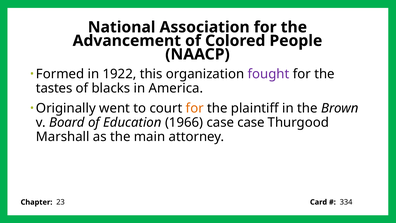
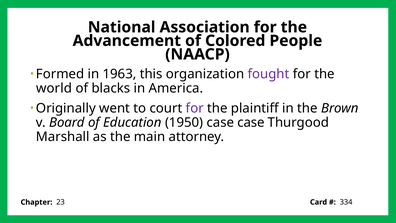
1922: 1922 -> 1963
tastes: tastes -> world
for at (195, 108) colour: orange -> purple
1966: 1966 -> 1950
